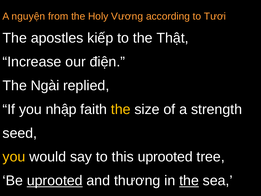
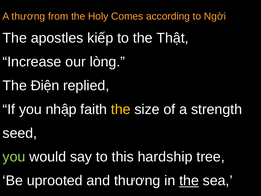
A nguyện: nguyện -> thương
Vương: Vương -> Comes
Tươi: Tươi -> Ngời
điện: điện -> lòng
Ngài: Ngài -> Điện
you at (14, 157) colour: yellow -> light green
this uprooted: uprooted -> hardship
uprooted at (55, 180) underline: present -> none
